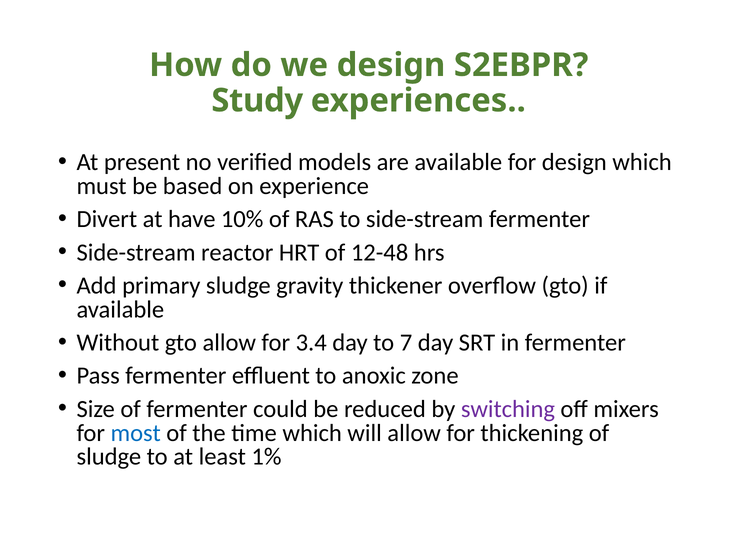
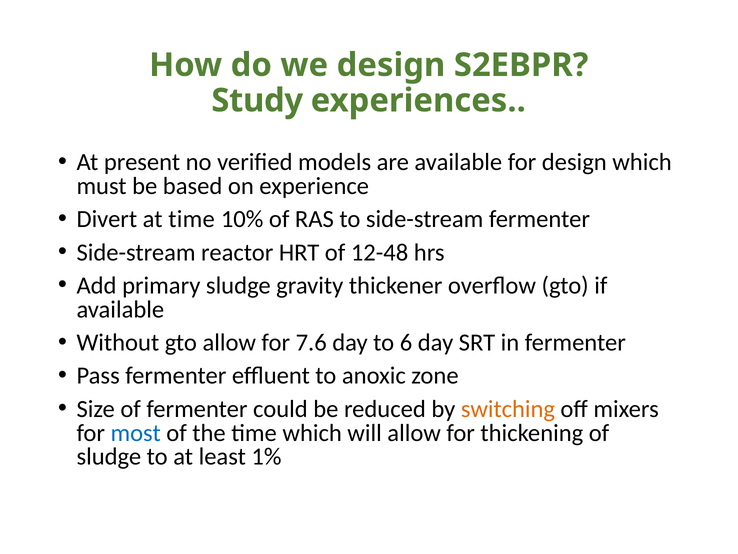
at have: have -> time
3.4: 3.4 -> 7.6
7: 7 -> 6
switching colour: purple -> orange
